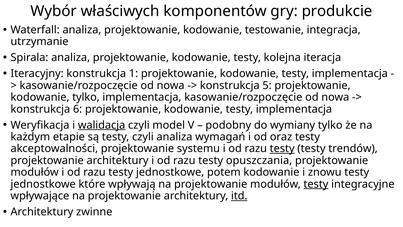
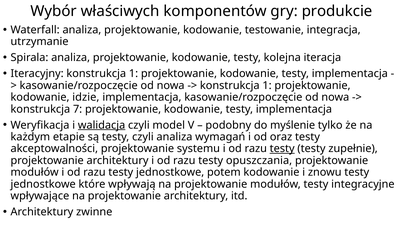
5 at (267, 85): 5 -> 1
kodowanie tylko: tylko -> idzie
6: 6 -> 7
wymiany: wymiany -> myślenie
trendów: trendów -> zupełnie
testy at (316, 184) underline: present -> none
itd underline: present -> none
